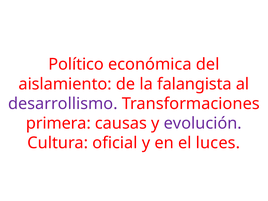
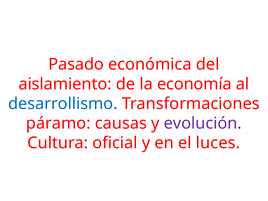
Político: Político -> Pasado
falangista: falangista -> economía
desarrollismo colour: purple -> blue
primera: primera -> páramo
